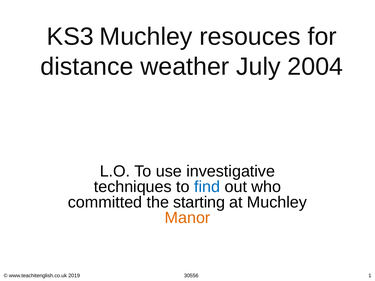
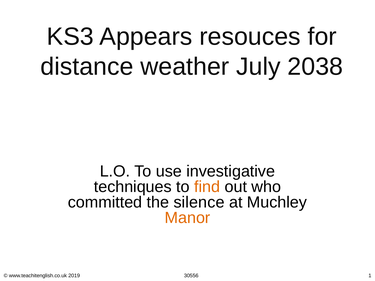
KS3 Muchley: Muchley -> Appears
2004: 2004 -> 2038
find colour: blue -> orange
starting: starting -> silence
